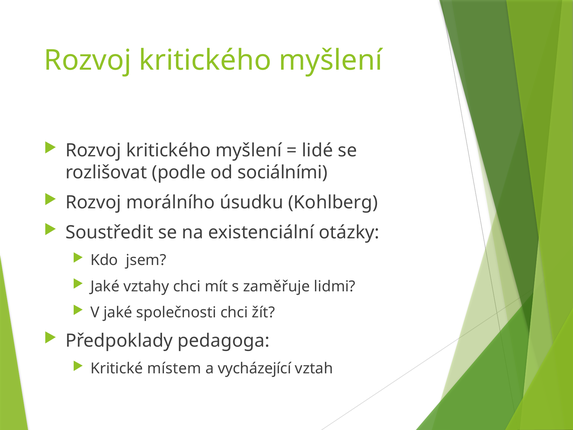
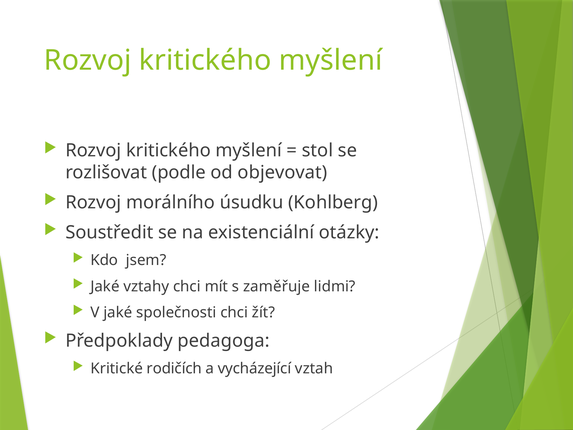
lidé: lidé -> stol
sociálními: sociálními -> objevovat
místem: místem -> rodičích
